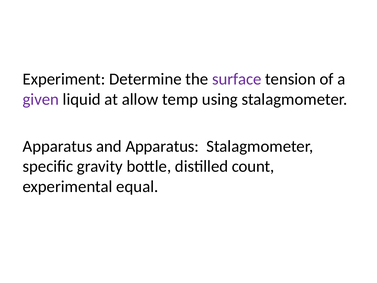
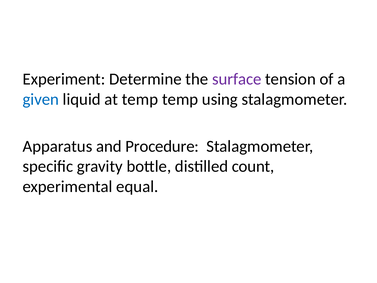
given colour: purple -> blue
at allow: allow -> temp
and Apparatus: Apparatus -> Procedure
